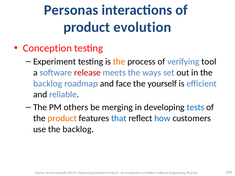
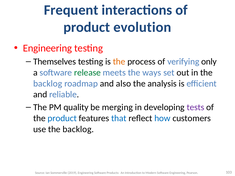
Personas: Personas -> Frequent
Conception at (47, 48): Conception -> Engineering
Experiment: Experiment -> Themselves
tool: tool -> only
release colour: red -> green
face: face -> also
yourself: yourself -> analysis
others: others -> quality
tests colour: blue -> purple
product at (62, 118) colour: orange -> blue
